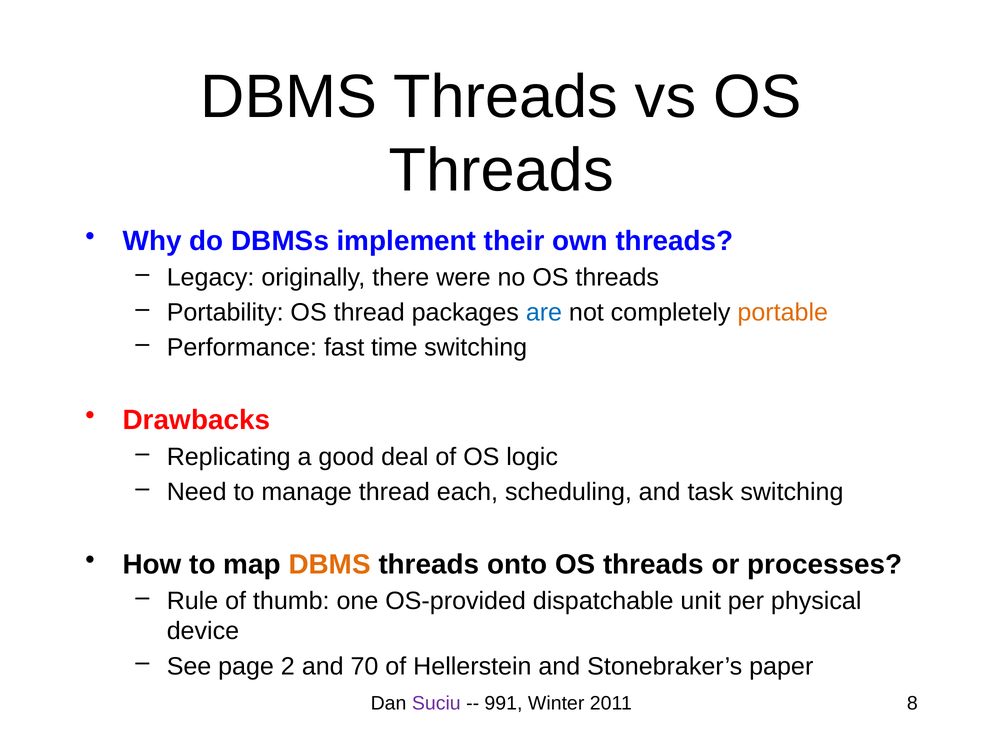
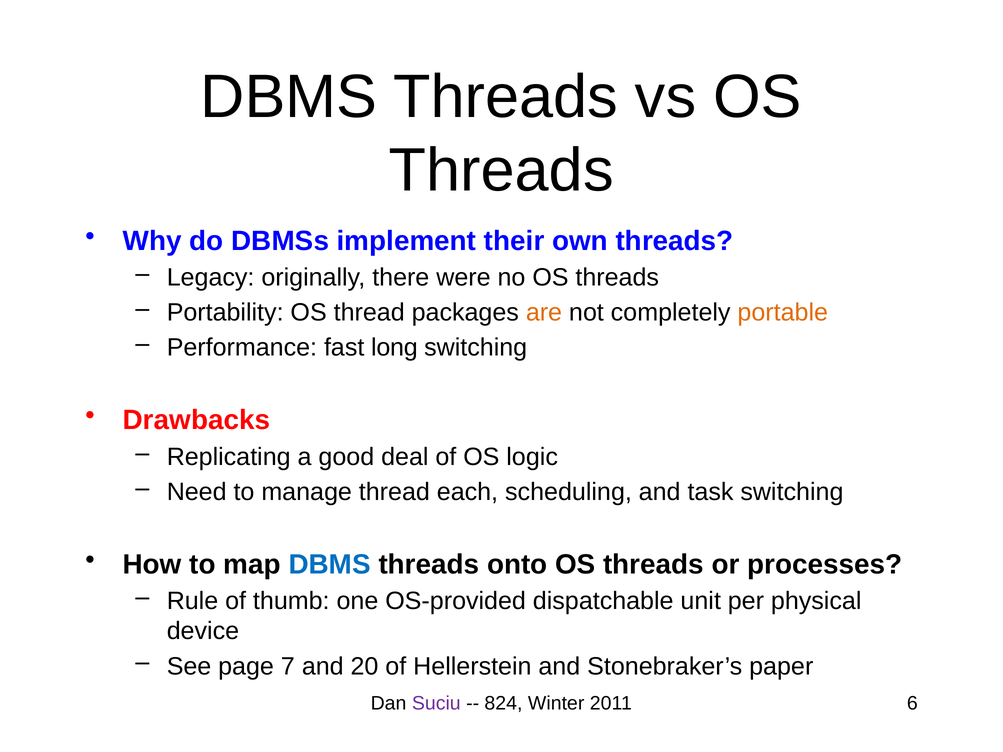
are colour: blue -> orange
time: time -> long
DBMS at (330, 565) colour: orange -> blue
2: 2 -> 7
70: 70 -> 20
991: 991 -> 824
8: 8 -> 6
